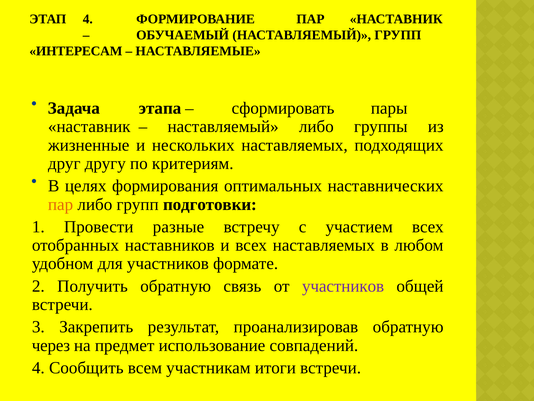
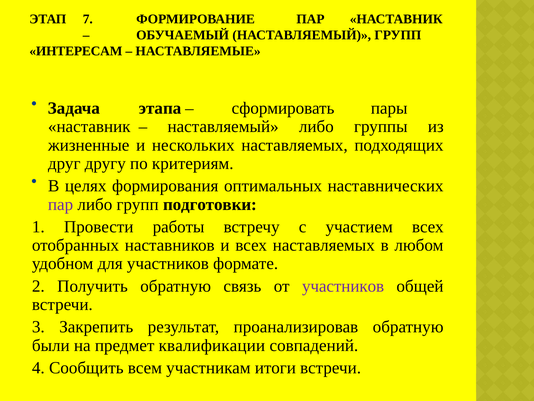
ЭТАП 4: 4 -> 7
пар at (61, 204) colour: orange -> purple
разные: разные -> работы
через: через -> были
использование: использование -> квалификации
